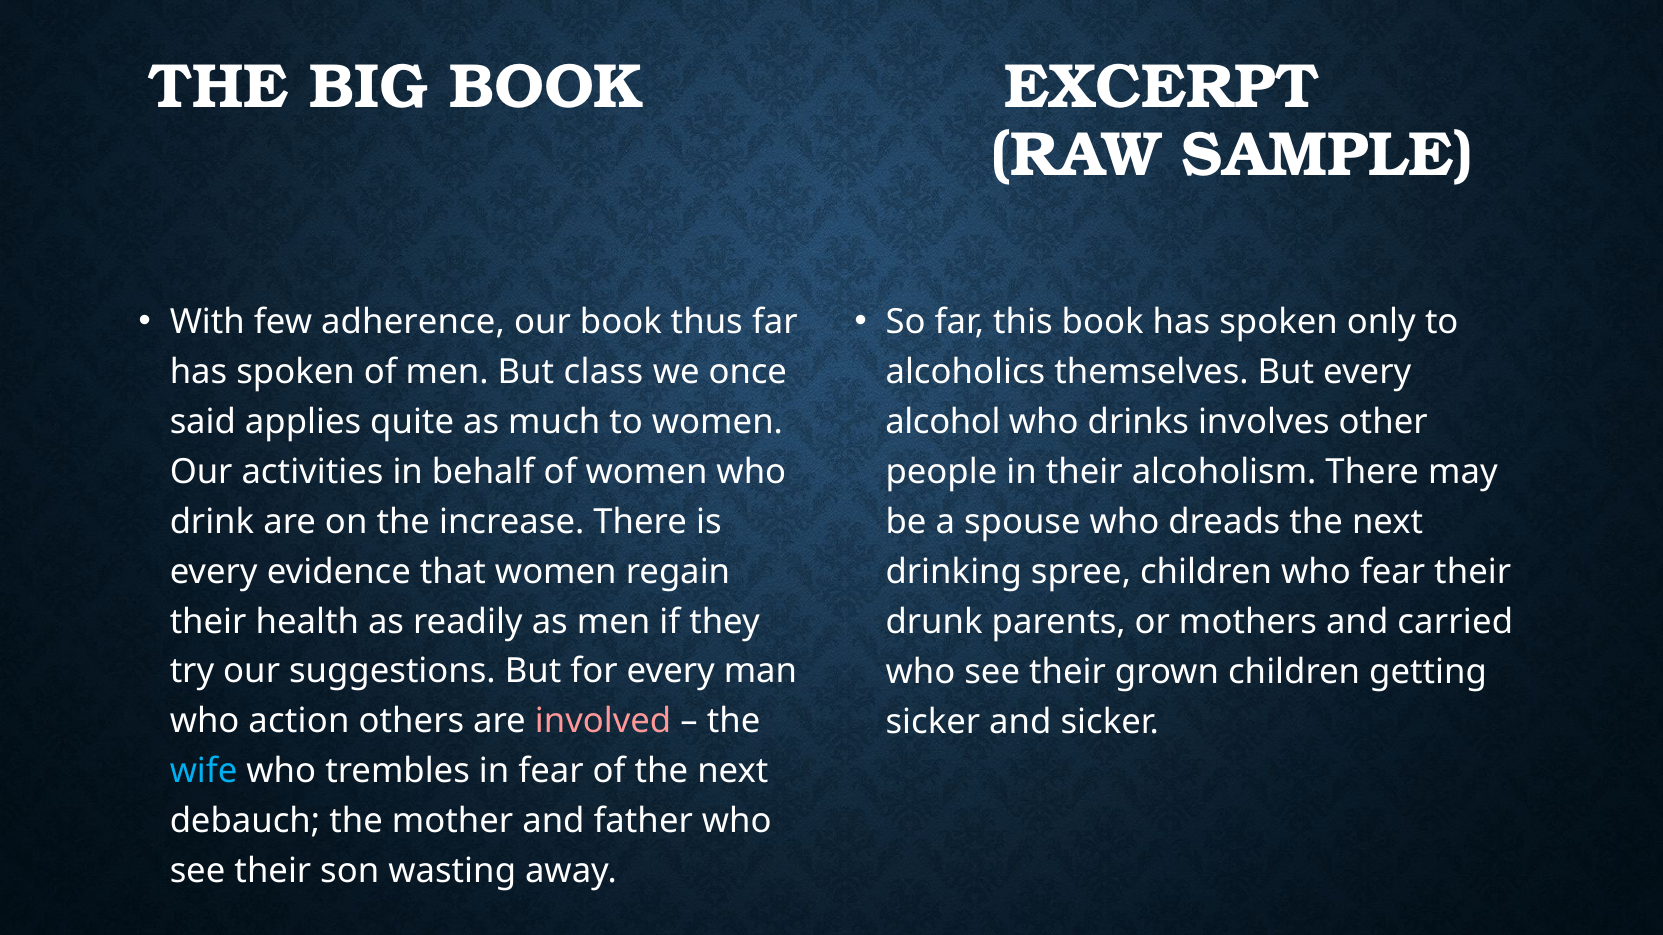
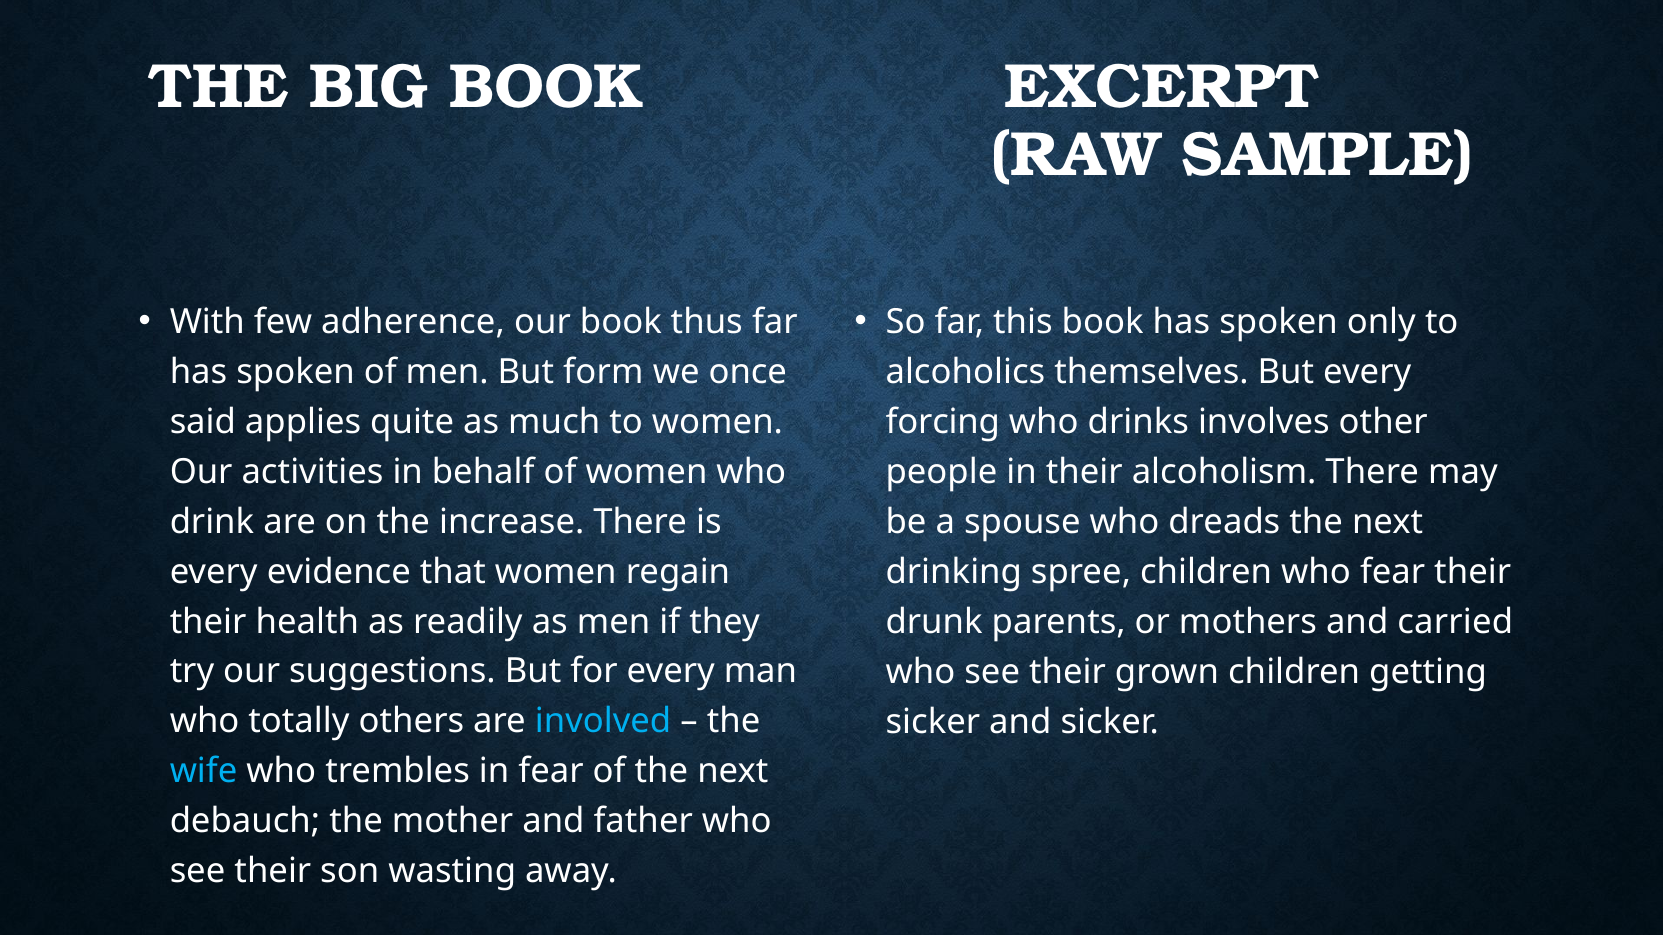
class: class -> form
alcohol: alcohol -> forcing
action: action -> totally
involved colour: pink -> light blue
